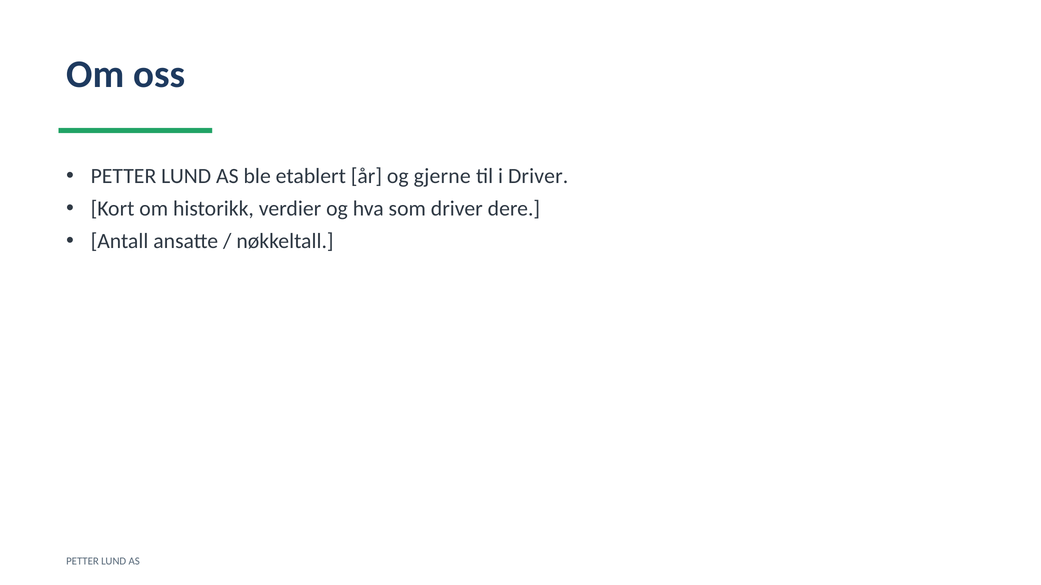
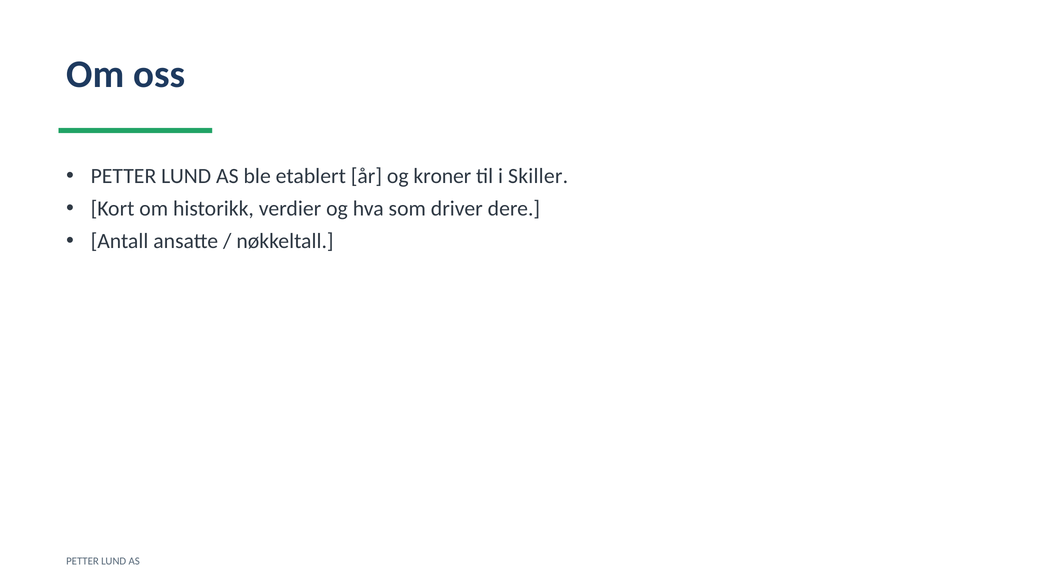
gjerne: gjerne -> kroner
i Driver: Driver -> Skiller
